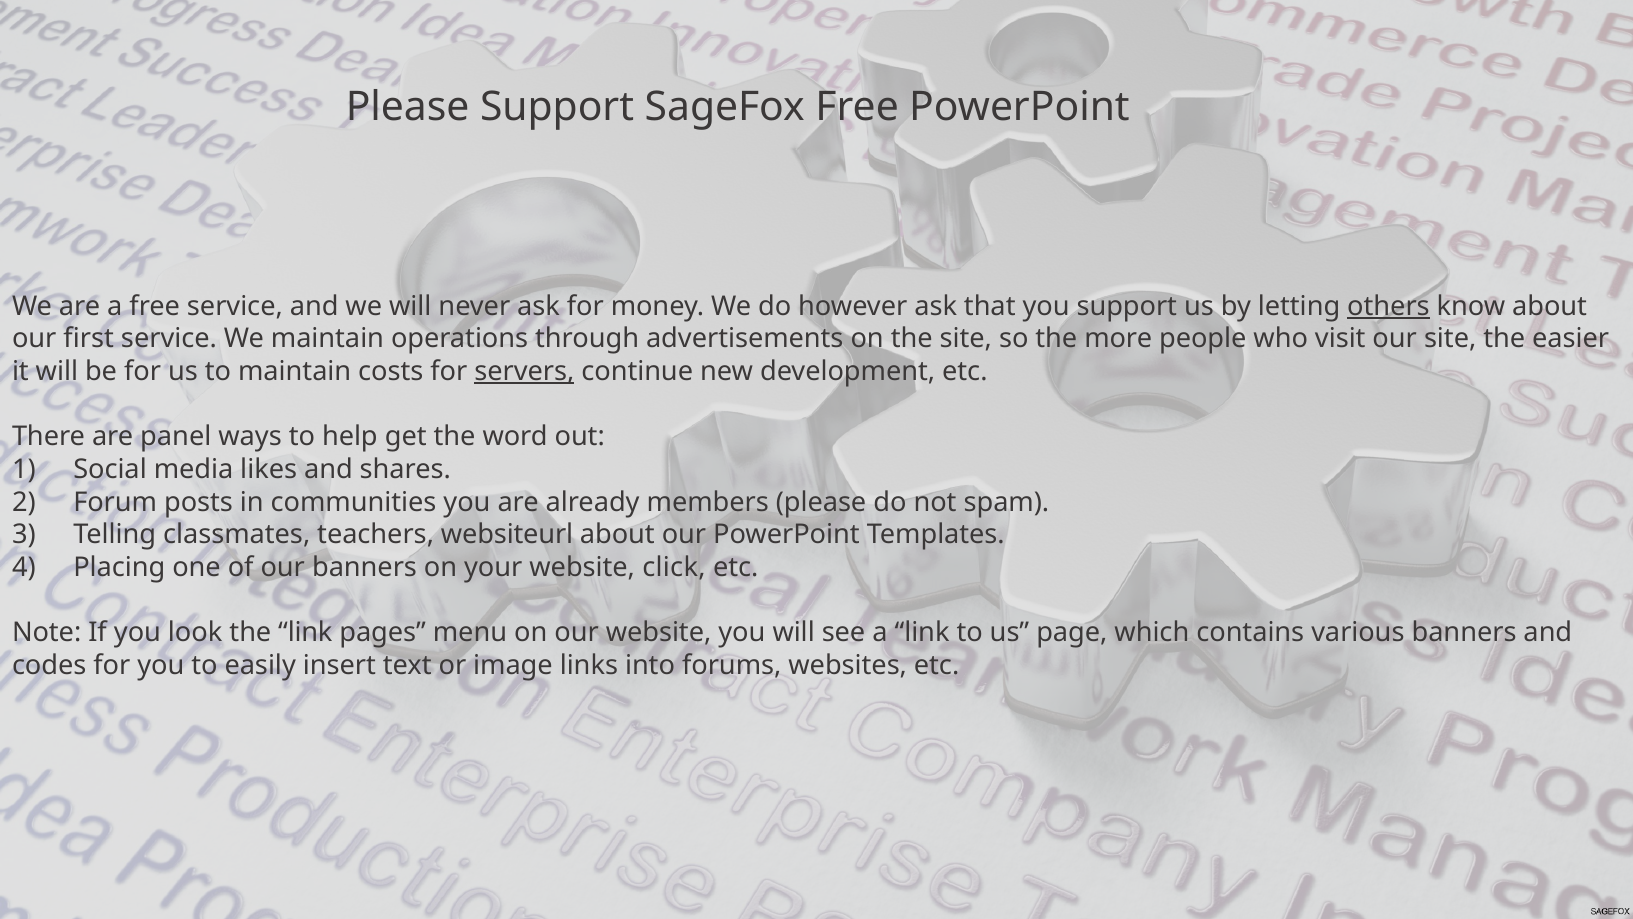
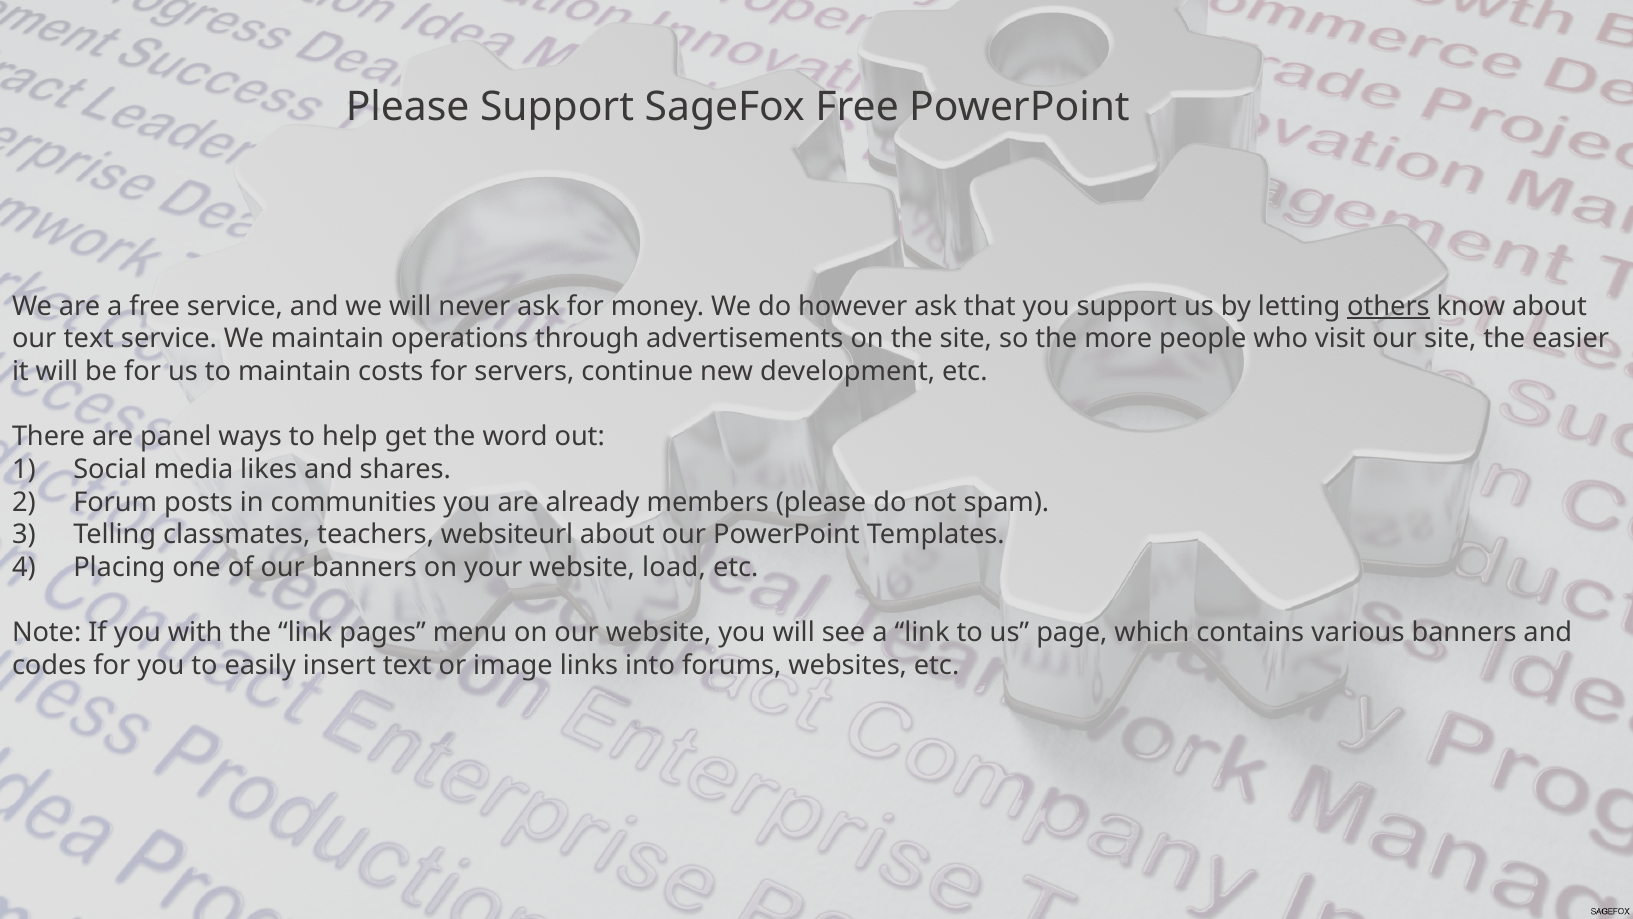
our first: first -> text
servers underline: present -> none
click: click -> load
look: look -> with
